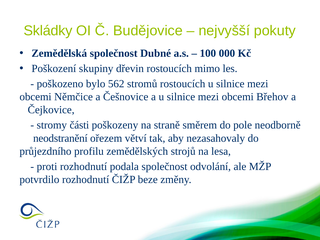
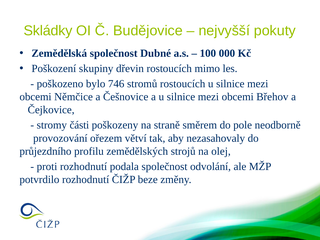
562: 562 -> 746
neodstranění: neodstranění -> provozování
lesa: lesa -> olej
